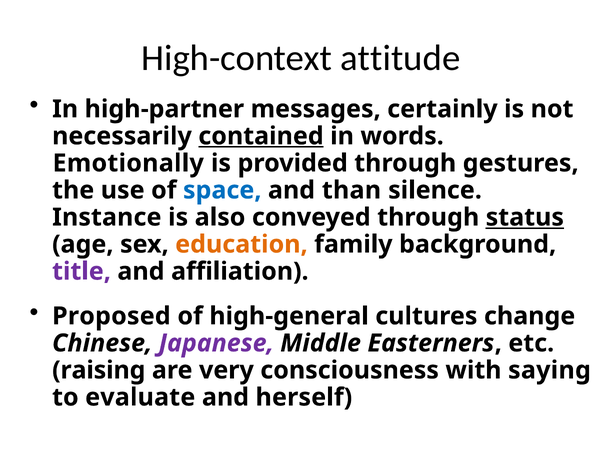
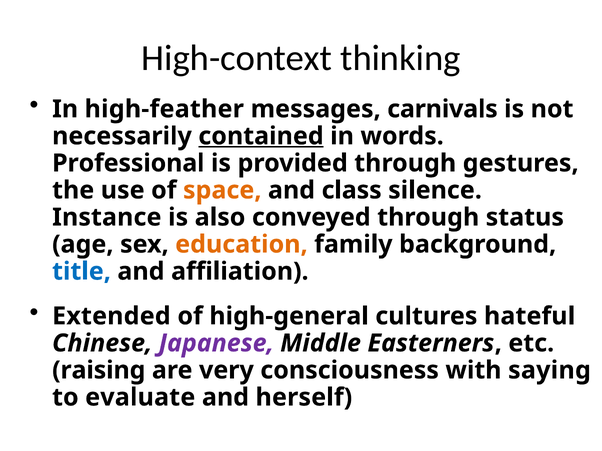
attitude: attitude -> thinking
high-partner: high-partner -> high-feather
certainly: certainly -> carnivals
Emotionally: Emotionally -> Professional
space colour: blue -> orange
than: than -> class
status underline: present -> none
title colour: purple -> blue
Proposed: Proposed -> Extended
change: change -> hateful
